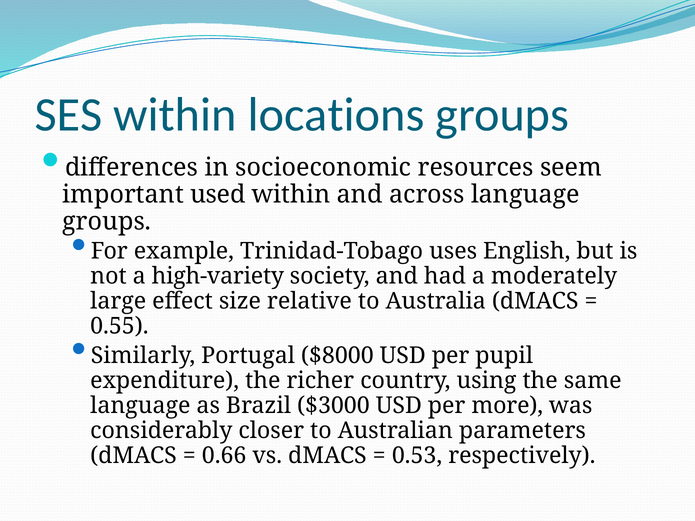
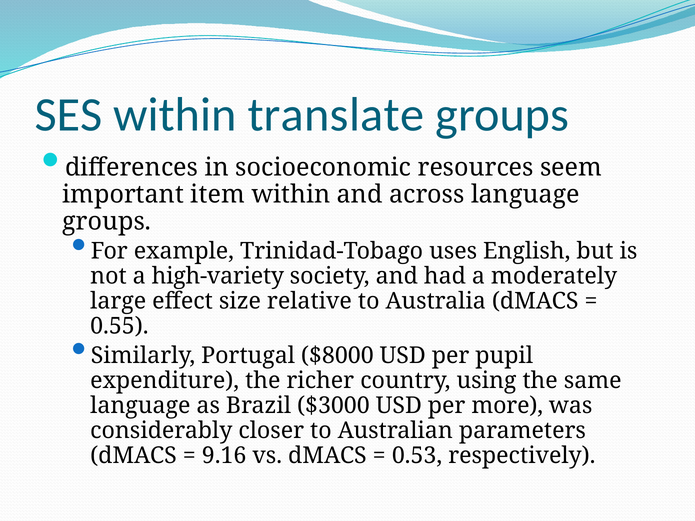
locations: locations -> translate
used: used -> item
0.66: 0.66 -> 9.16
